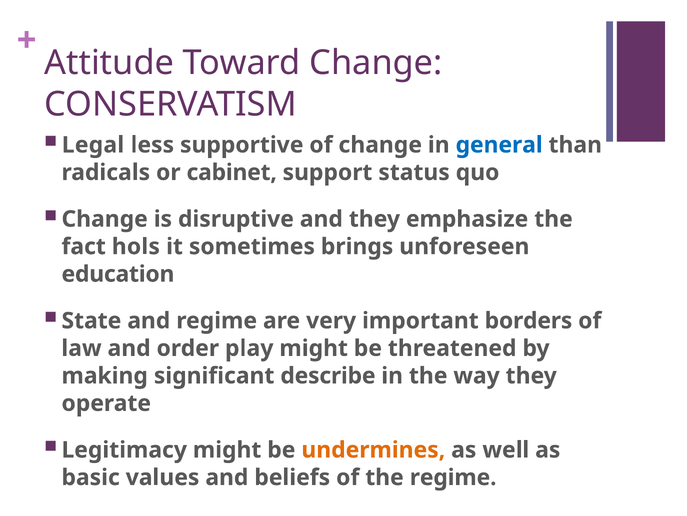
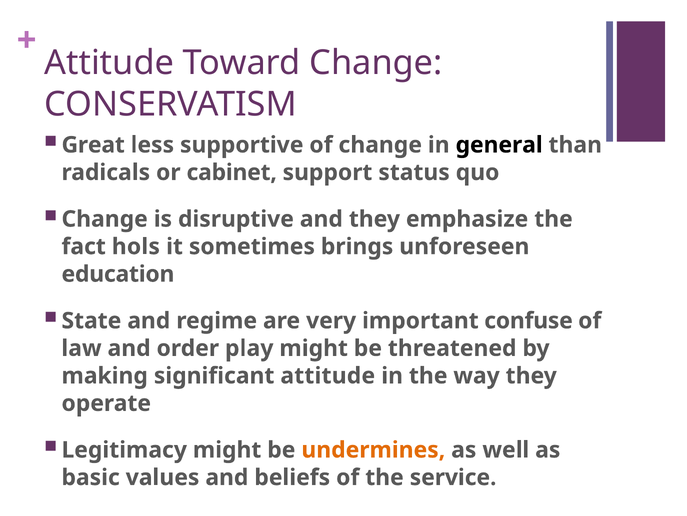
Legal: Legal -> Great
general colour: blue -> black
borders: borders -> confuse
significant describe: describe -> attitude
the regime: regime -> service
